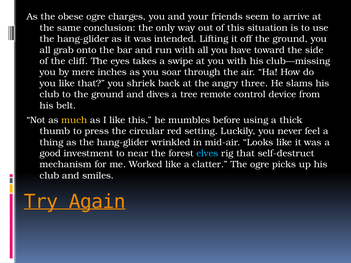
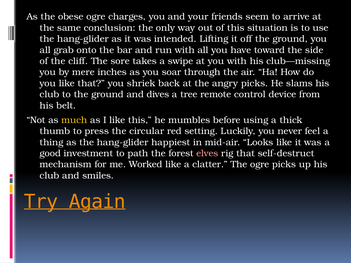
eyes: eyes -> sore
angry three: three -> picks
wrinkled: wrinkled -> happiest
near: near -> path
elves colour: light blue -> pink
